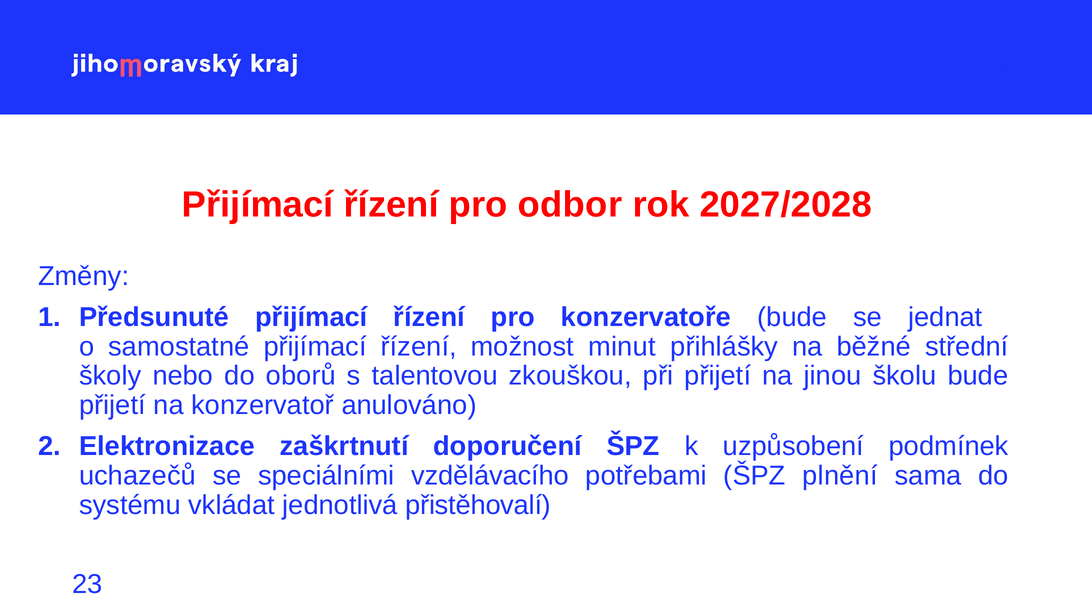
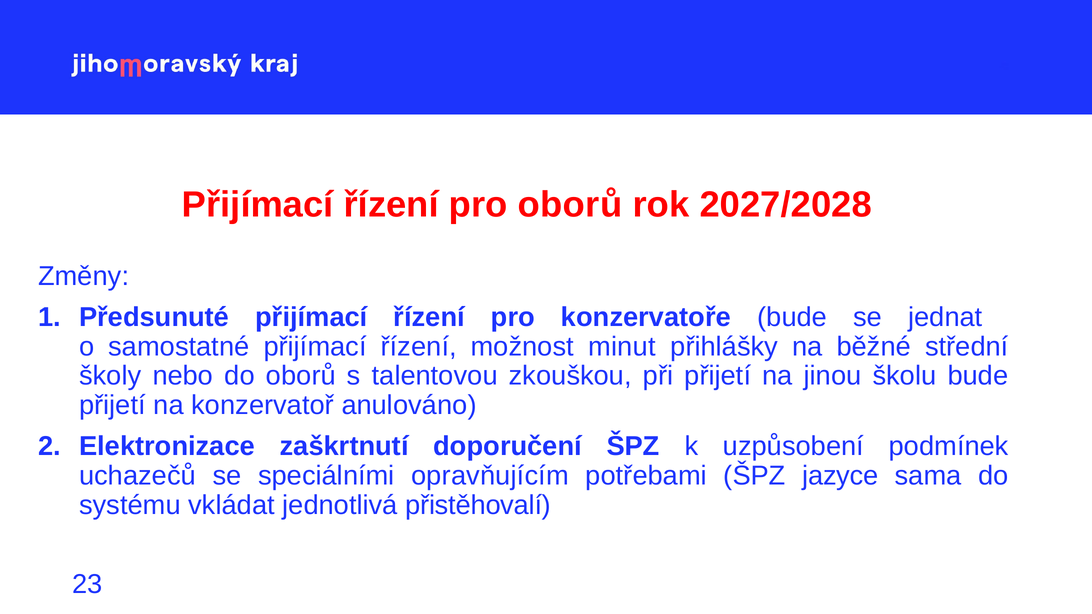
pro odbor: odbor -> oborů
vzdělávacího: vzdělávacího -> opravňujícím
plnění: plnění -> jazyce
